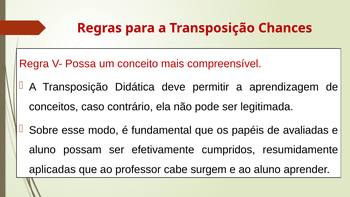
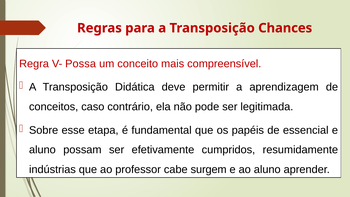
modo: modo -> etapa
avaliadas: avaliadas -> essencial
aplicadas: aplicadas -> indústrias
